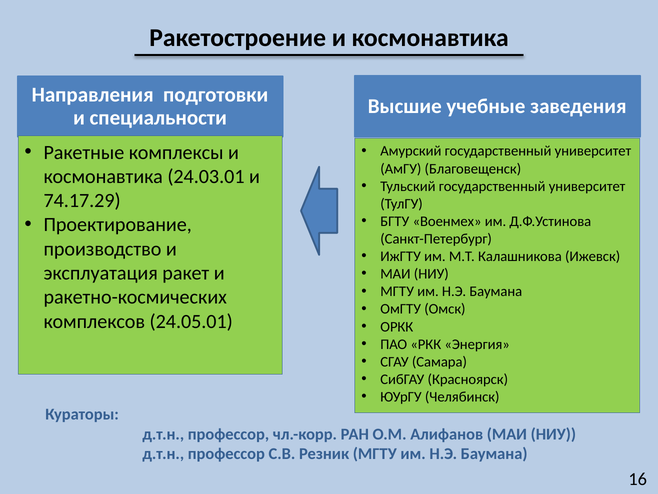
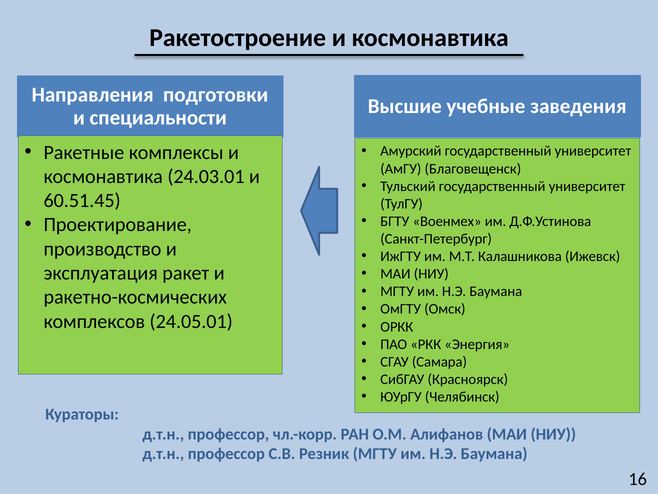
74.17.29: 74.17.29 -> 60.51.45
